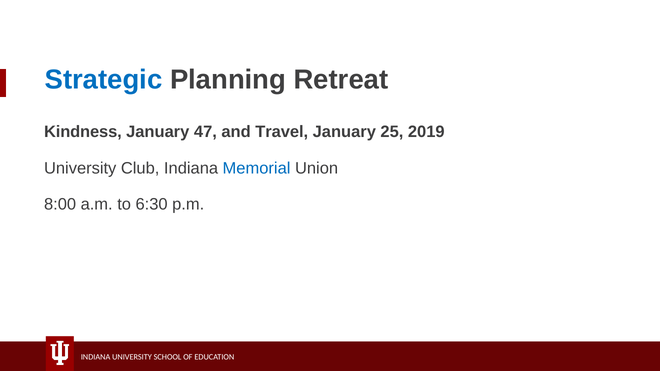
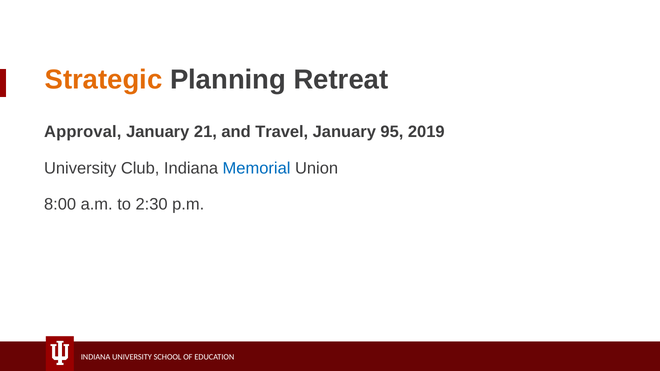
Strategic colour: blue -> orange
Kindness: Kindness -> Approval
47: 47 -> 21
25: 25 -> 95
6:30: 6:30 -> 2:30
